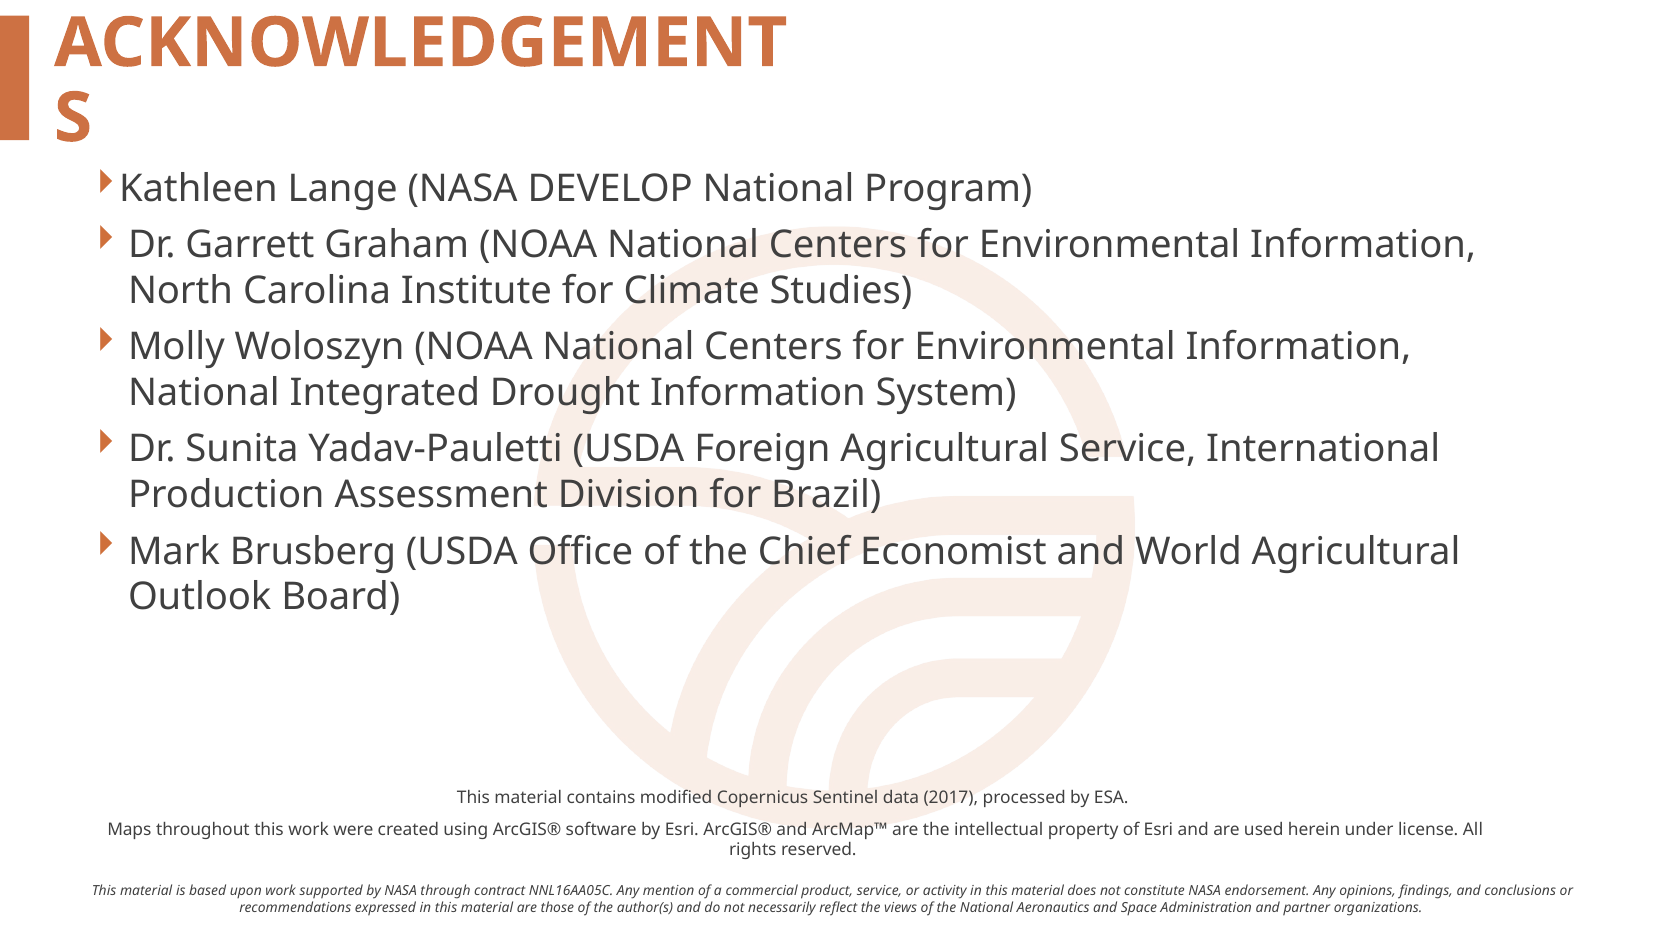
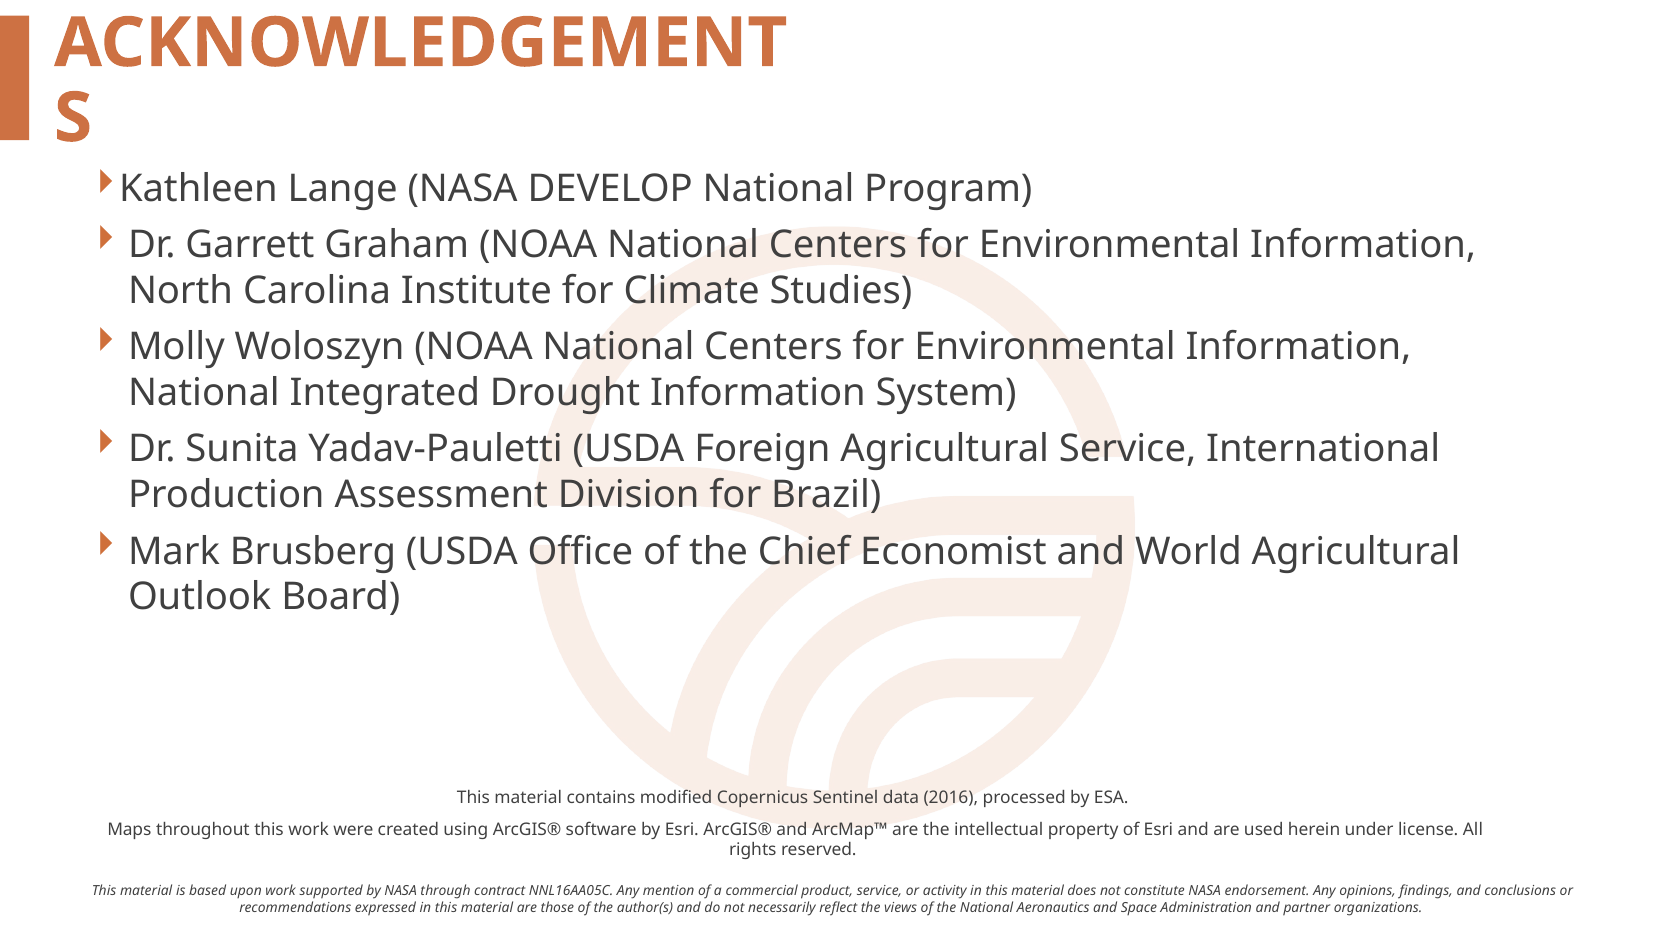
2017: 2017 -> 2016
